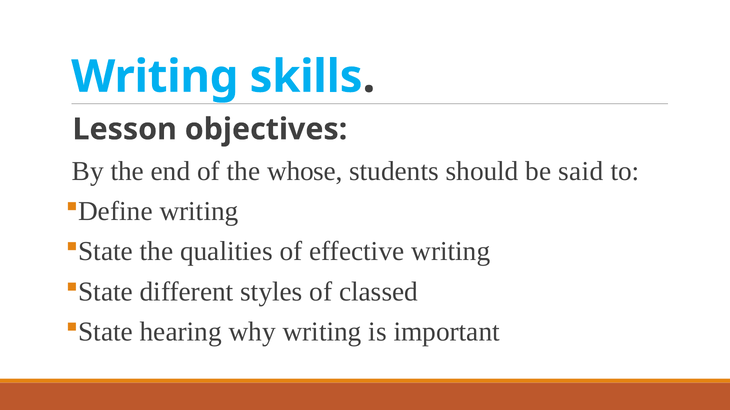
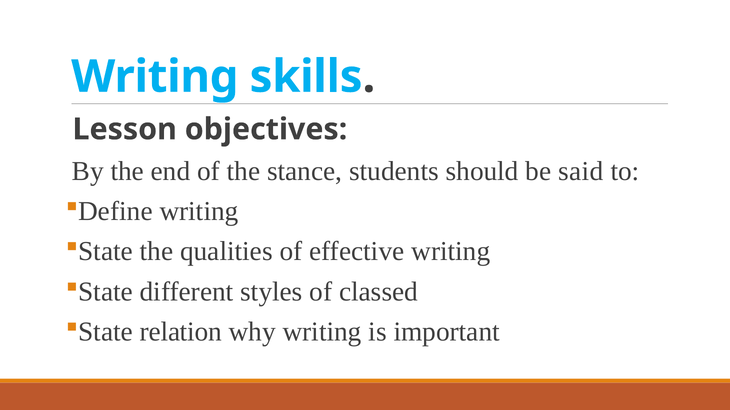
whose: whose -> stance
hearing: hearing -> relation
